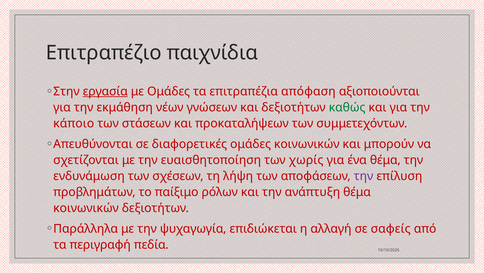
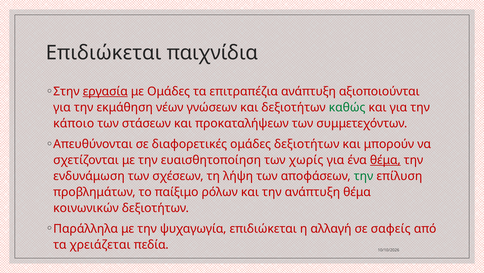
Επιτραπέζιο at (104, 53): Επιτραπέζιο -> Επιδιώκεται
επιτραπέζια απόφαση: απόφαση -> ανάπτυξη
ομάδες κοινωνικών: κοινωνικών -> δεξιοτήτων
θέμα at (385, 160) underline: none -> present
την at (364, 176) colour: purple -> green
περιγραφή: περιγραφή -> χρειάζεται
